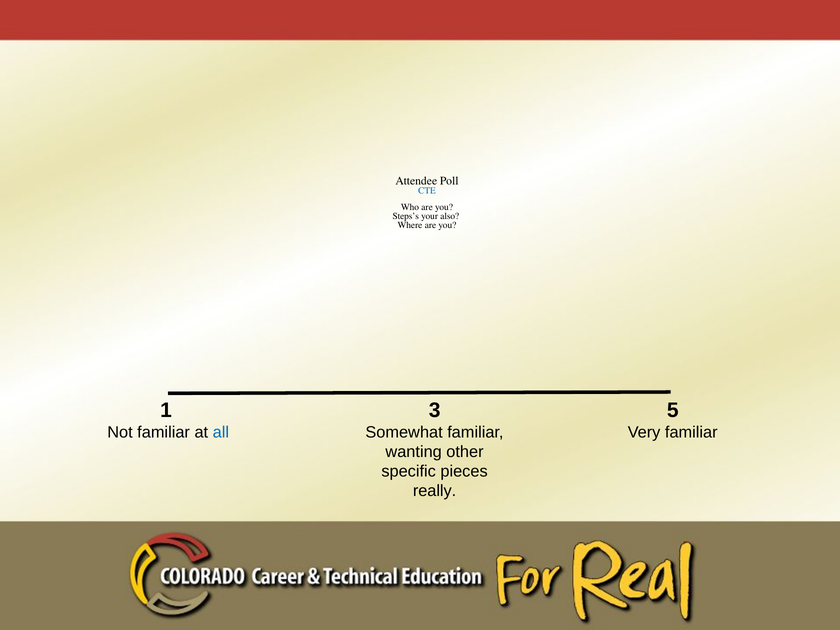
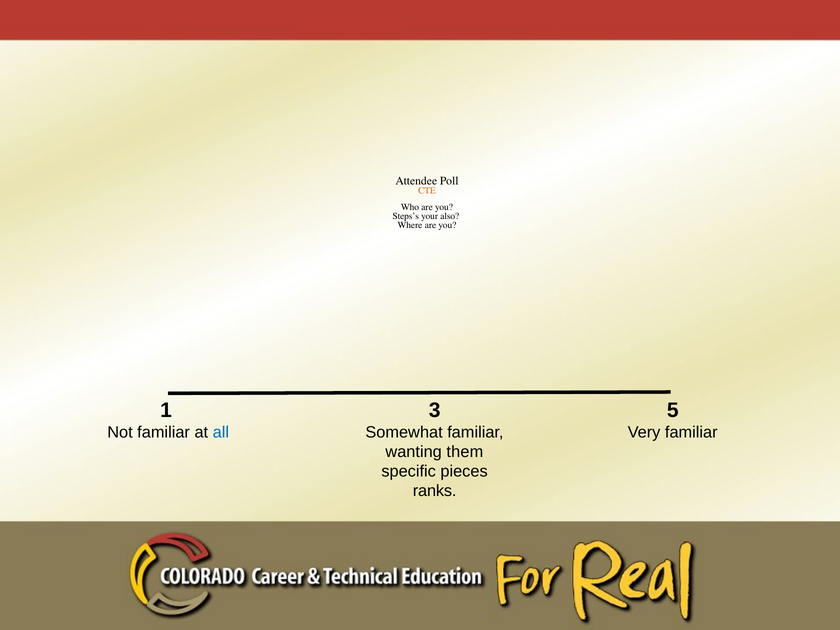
CTE colour: blue -> orange
other: other -> them
really: really -> ranks
